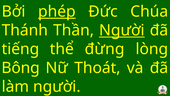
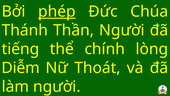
Người at (122, 30) underline: present -> none
đừng: đừng -> chính
Bông: Bông -> Diễm
